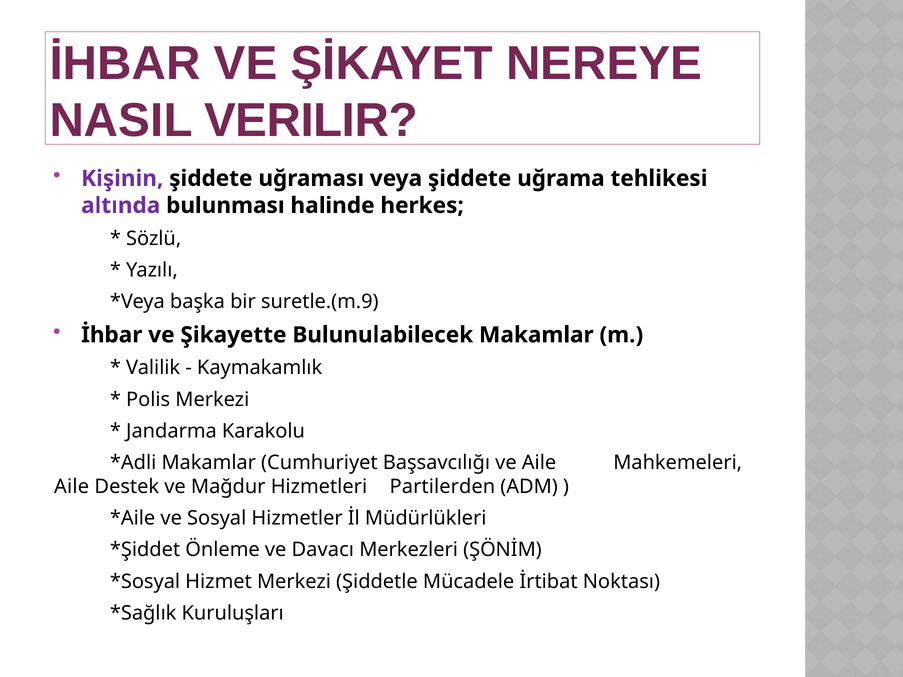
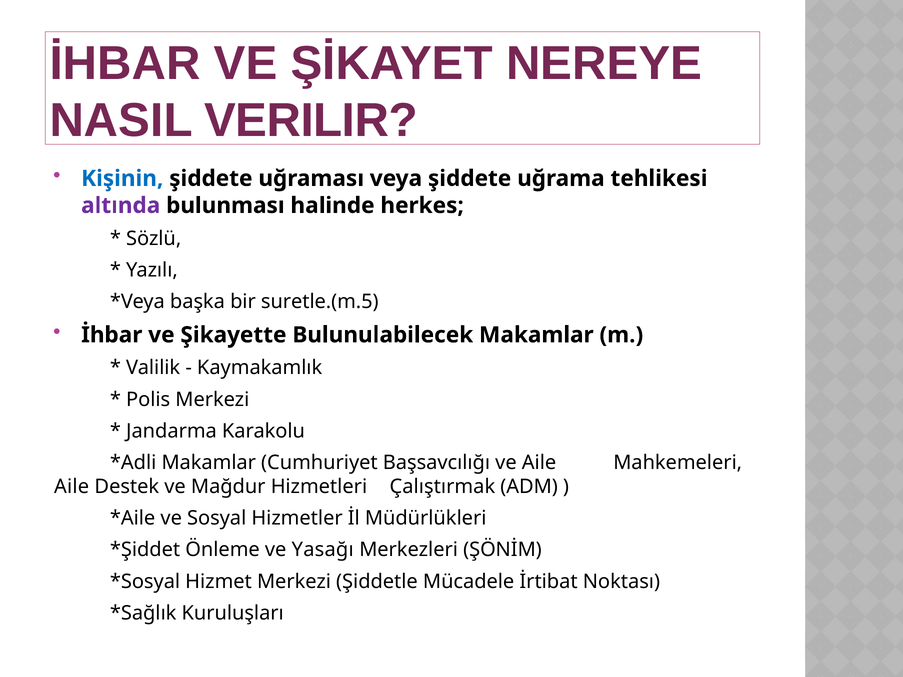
Kişinin colour: purple -> blue
suretle.(m.9: suretle.(m.9 -> suretle.(m.5
Partilerden: Partilerden -> Çalıştırmak
Davacı: Davacı -> Yasağı
